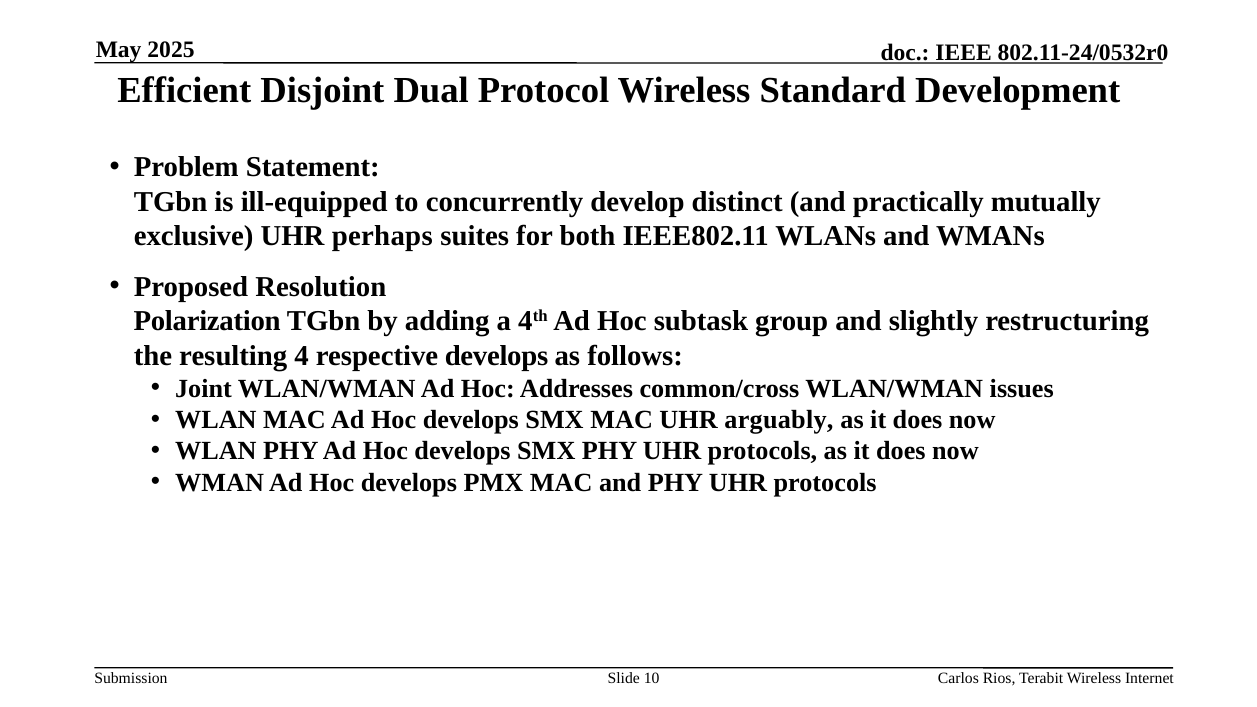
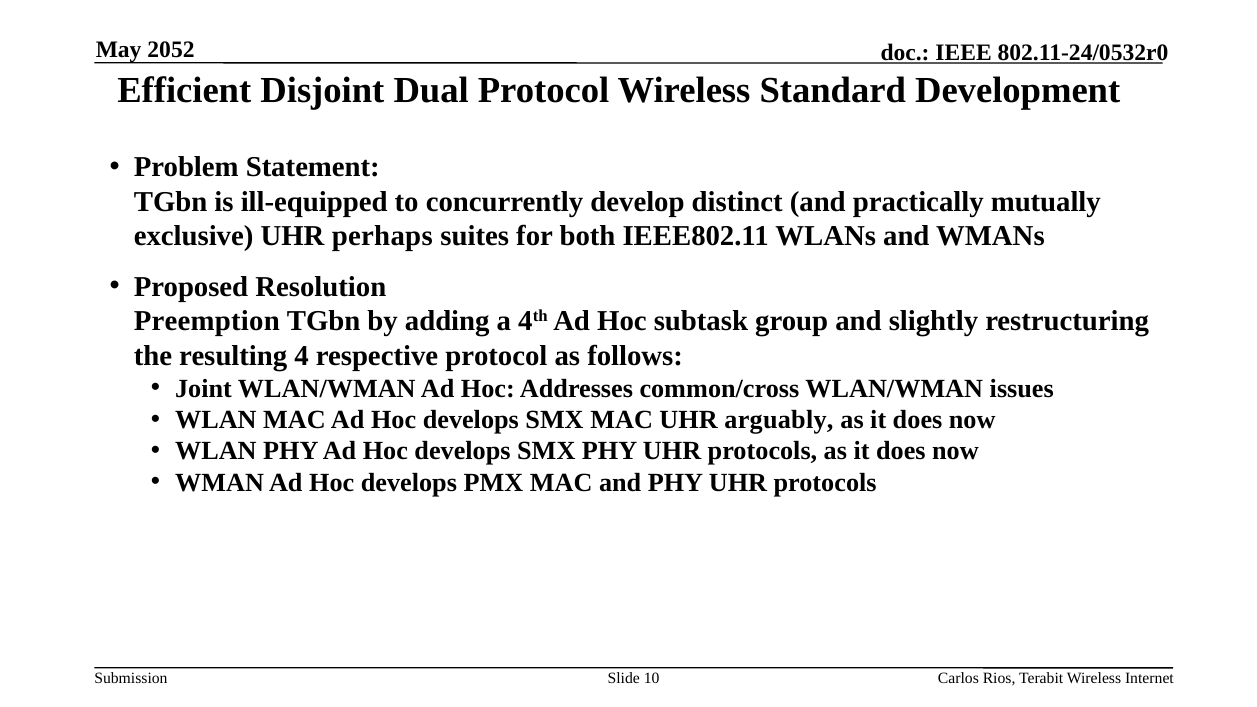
2025: 2025 -> 2052
Polarization: Polarization -> Preemption
respective develops: develops -> protocol
